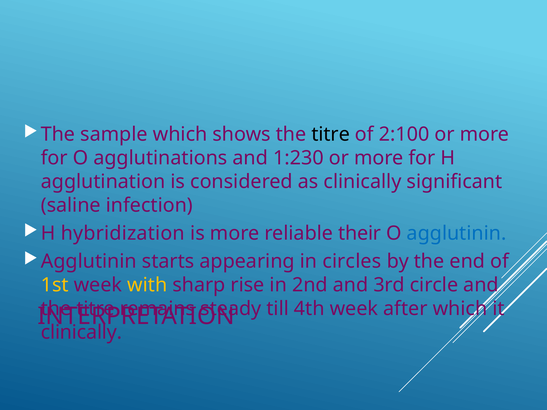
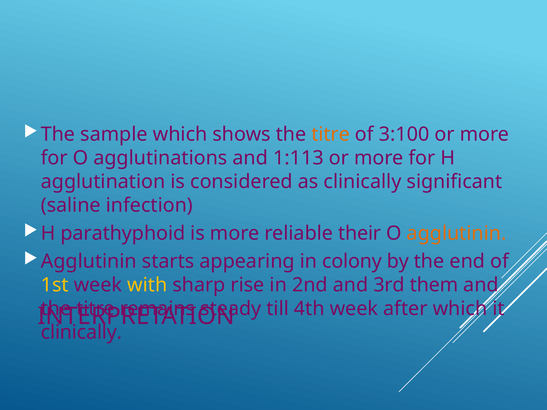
titre at (331, 134) colour: black -> orange
2:100: 2:100 -> 3:100
1:230: 1:230 -> 1:113
hybridization: hybridization -> parathyphoid
agglutinin at (457, 233) colour: blue -> orange
circles: circles -> colony
circle: circle -> them
